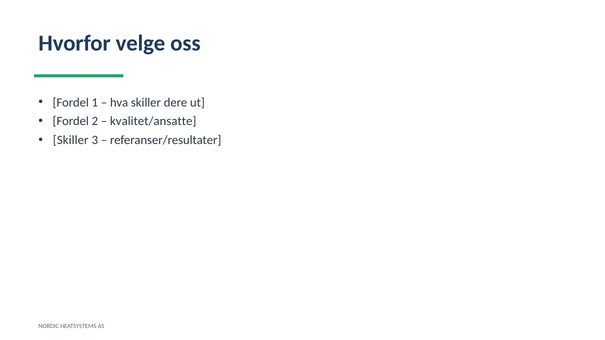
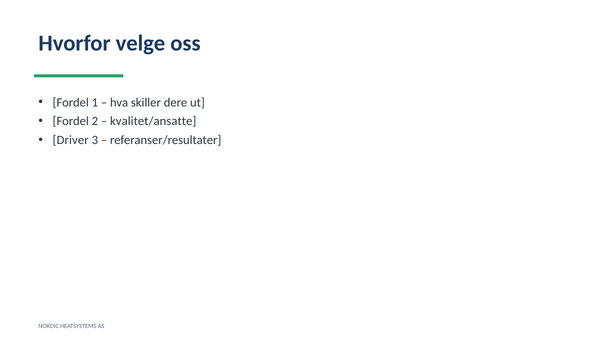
Skiller at (71, 140): Skiller -> Driver
